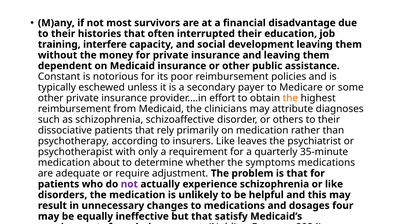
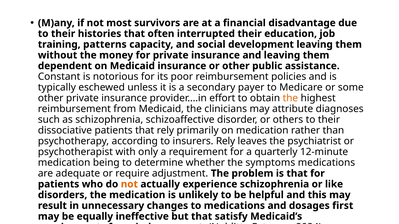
interfere: interfere -> patterns
insurers Like: Like -> Rely
35-minute: 35-minute -> 12-minute
about: about -> being
not at (129, 184) colour: purple -> orange
four: four -> first
